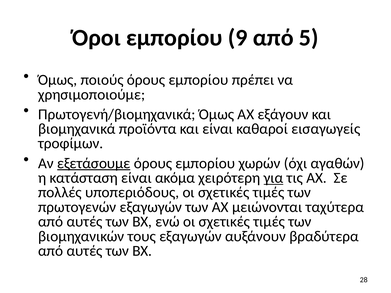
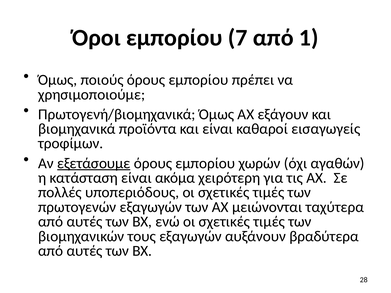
9: 9 -> 7
5: 5 -> 1
για underline: present -> none
